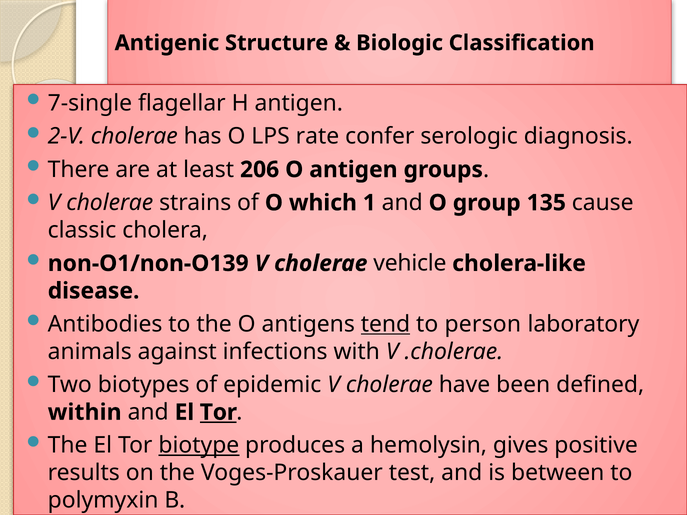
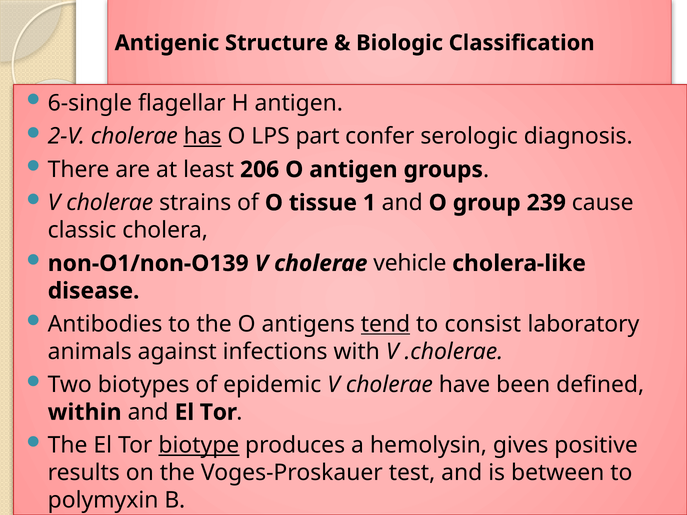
7-single: 7-single -> 6-single
has underline: none -> present
rate: rate -> part
which: which -> tissue
135: 135 -> 239
person: person -> consist
Tor at (218, 412) underline: present -> none
